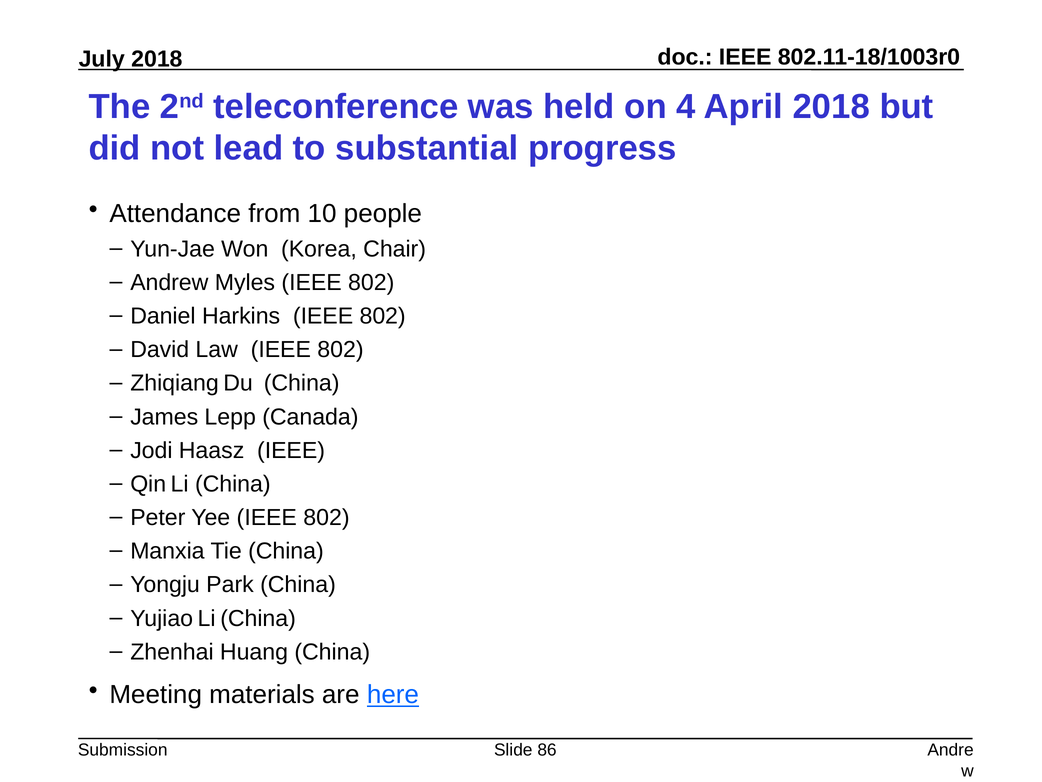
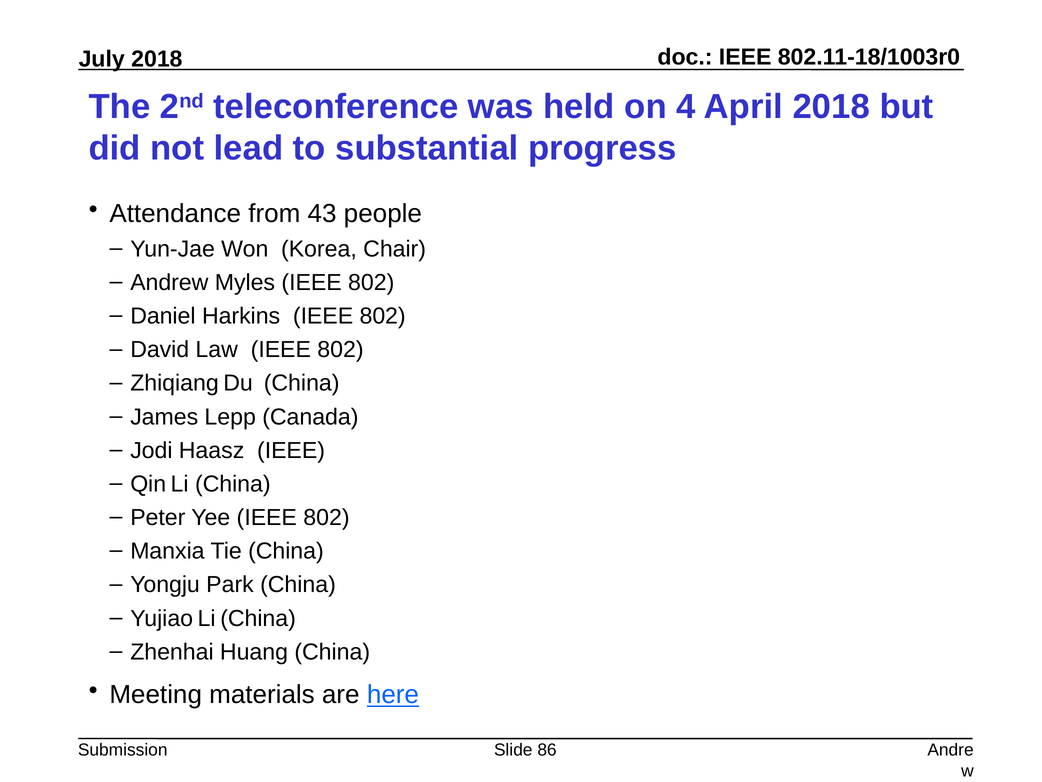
10: 10 -> 43
